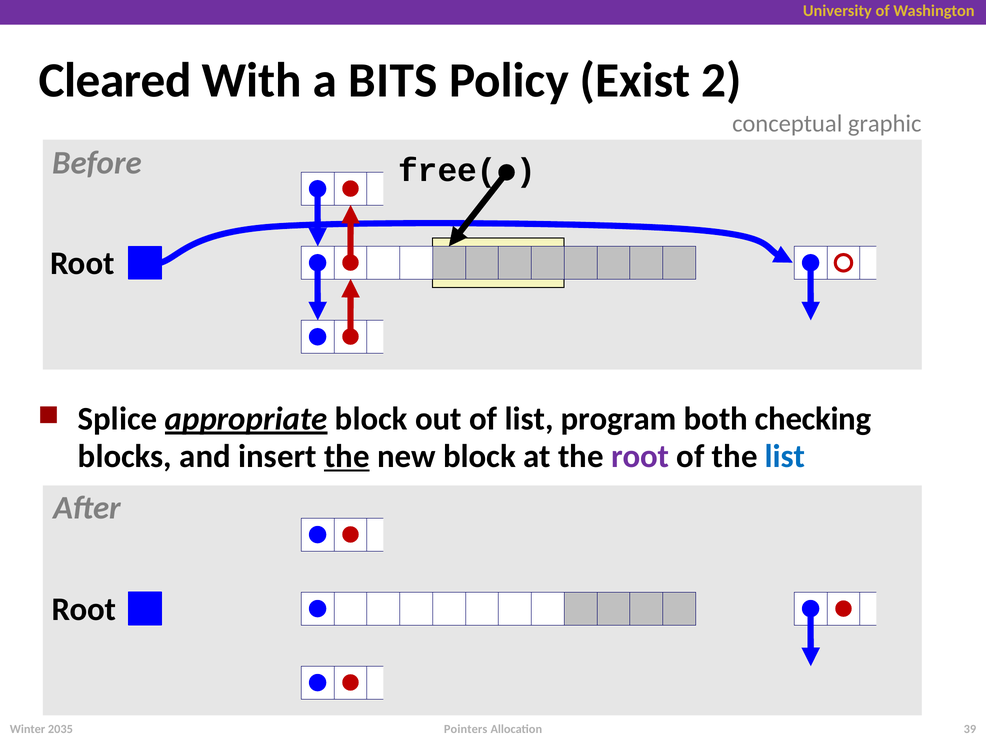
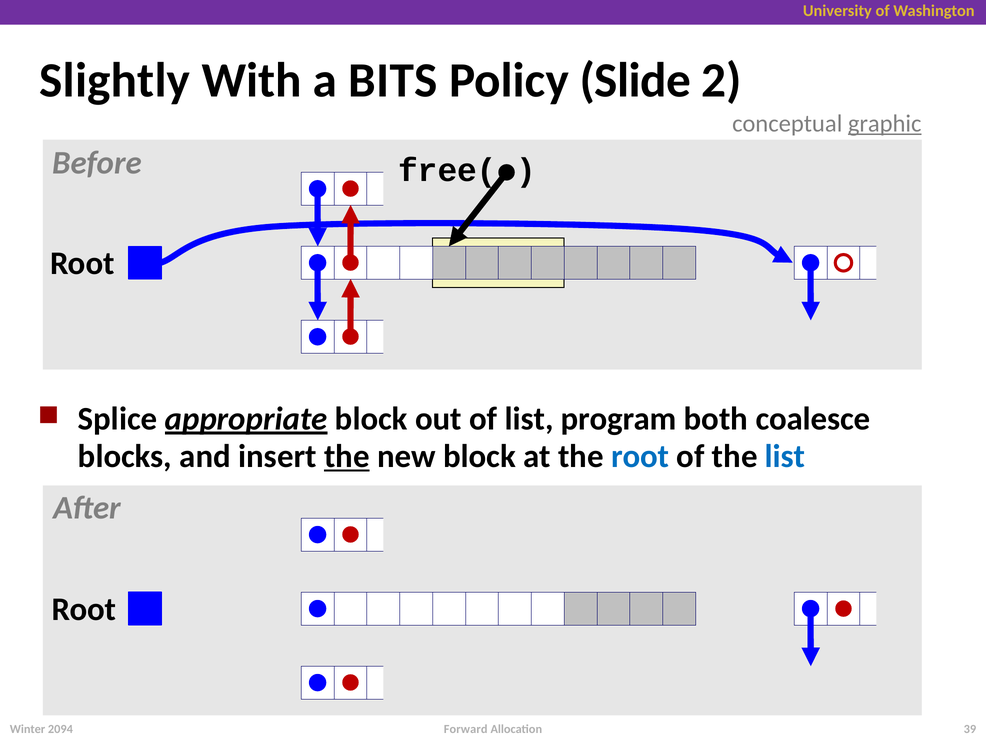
Cleared: Cleared -> Slightly
Exist: Exist -> Slide
graphic underline: none -> present
checking: checking -> coalesce
root at (640, 456) colour: purple -> blue
2035: 2035 -> 2094
Pointers: Pointers -> Forward
